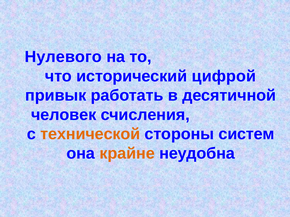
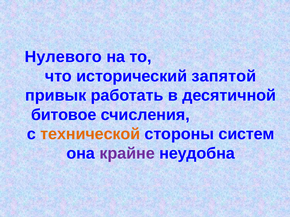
цифрой: цифрой -> запятой
человек: человек -> битовое
крайне colour: orange -> purple
